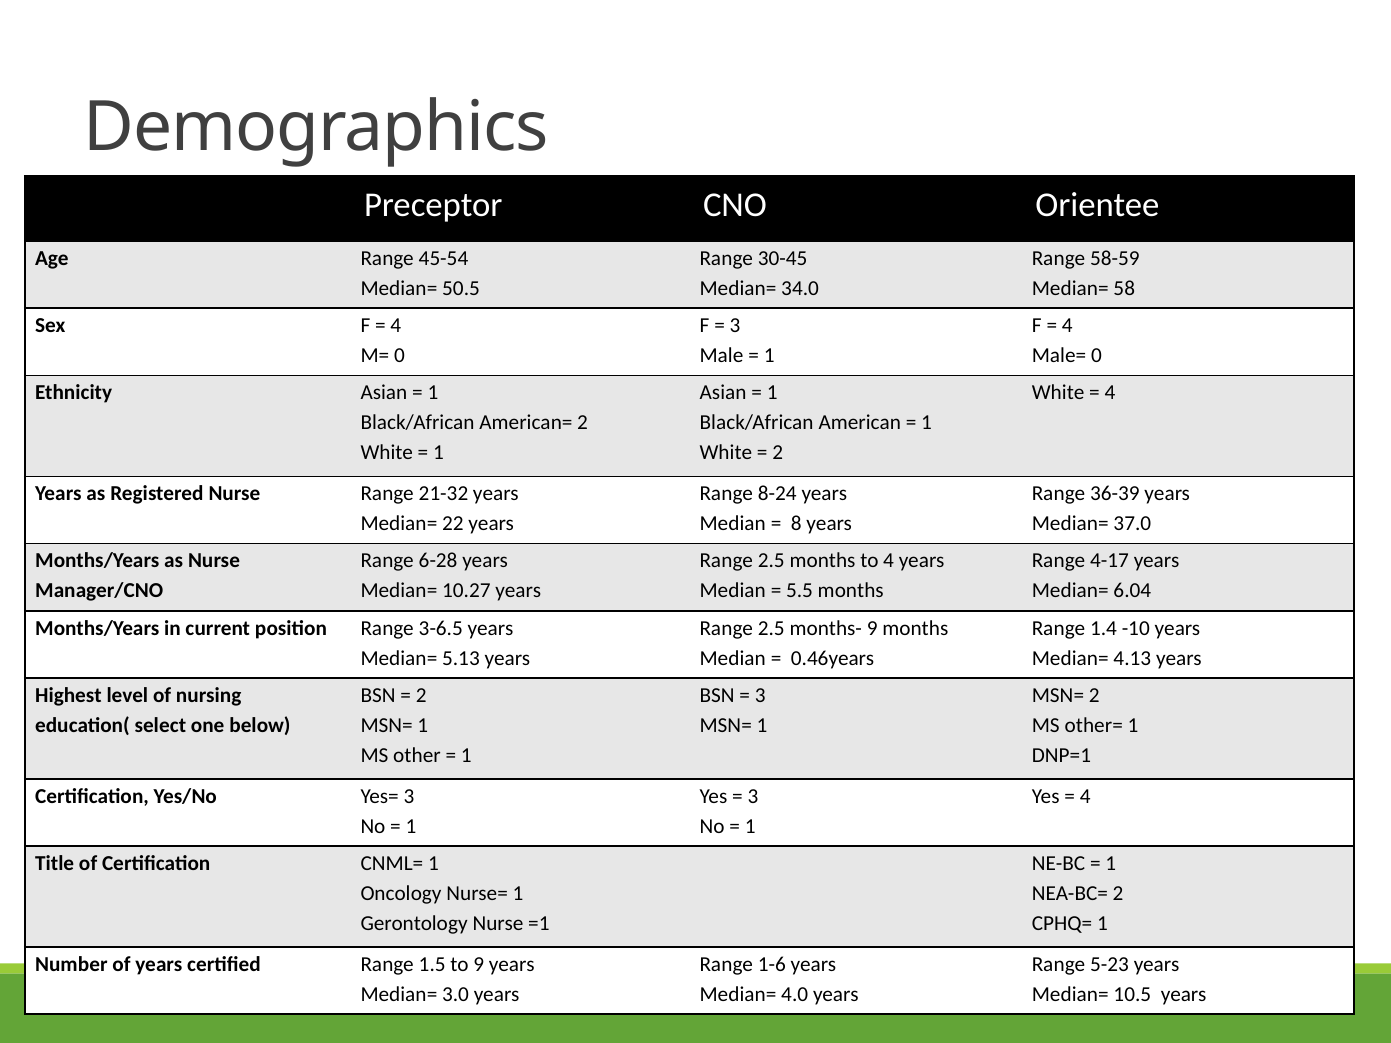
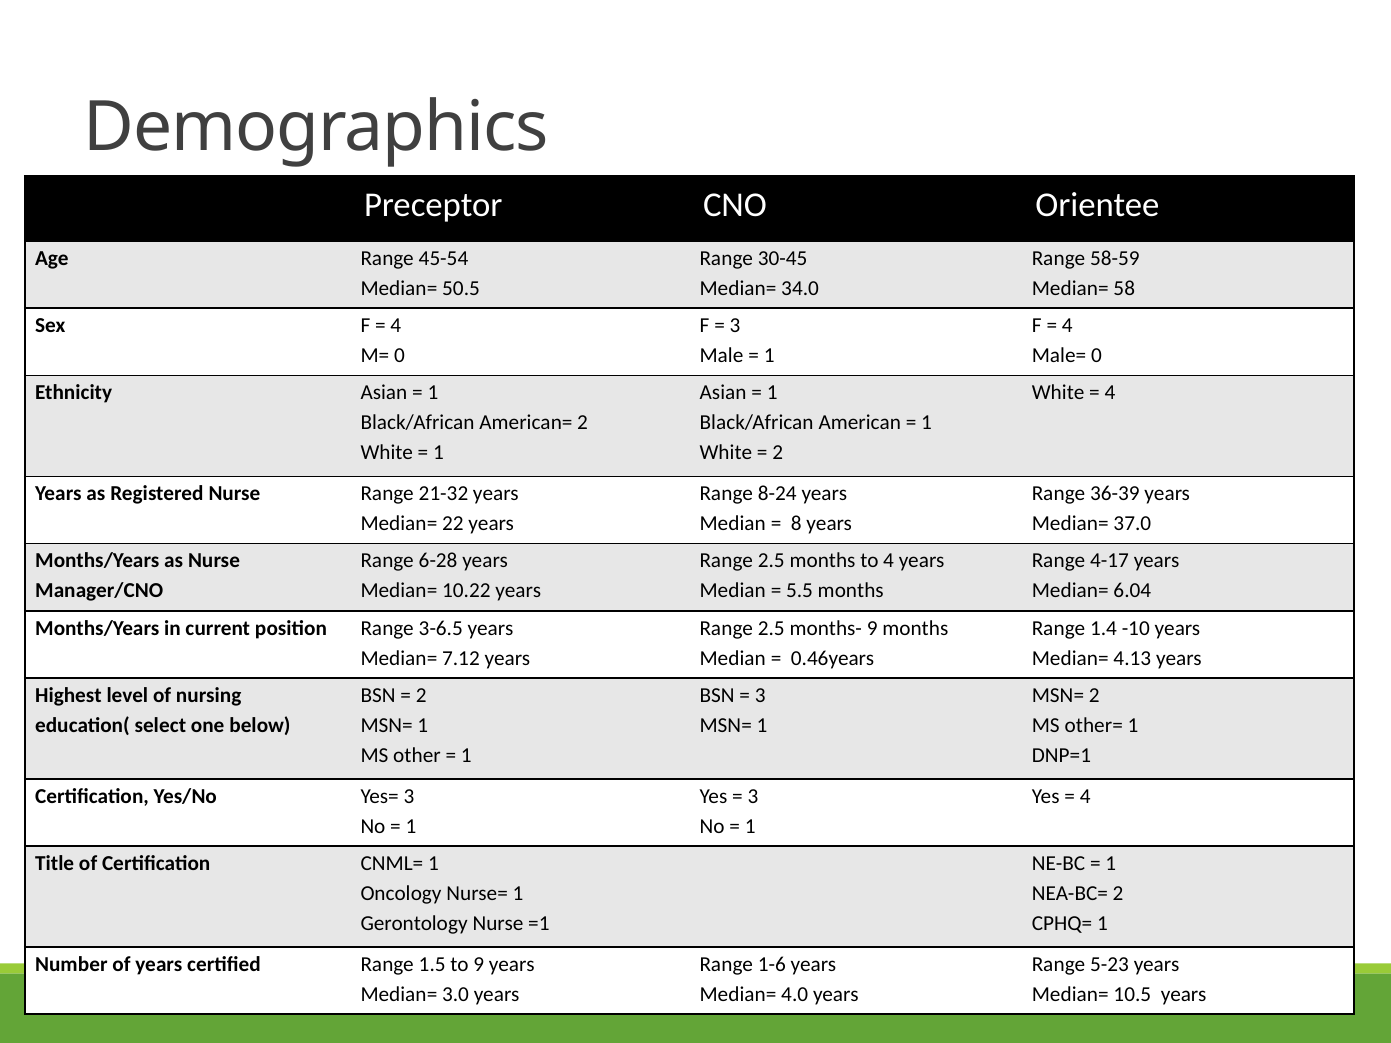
10.27: 10.27 -> 10.22
5.13: 5.13 -> 7.12
